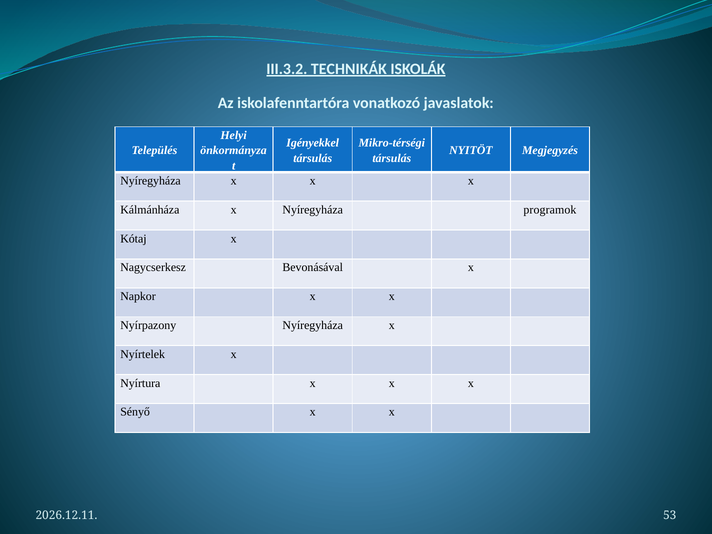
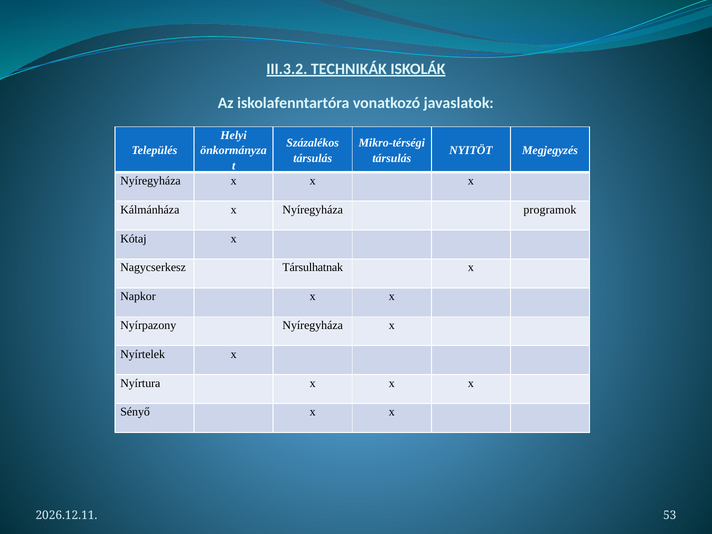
Igényekkel: Igényekkel -> Százalékos
Bevonásával: Bevonásával -> Társulhatnak
